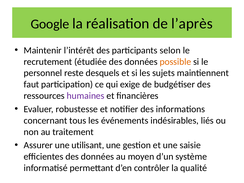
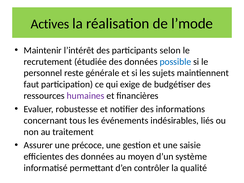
Google: Google -> Actives
l’après: l’après -> l’mode
possible colour: orange -> blue
desquels: desquels -> générale
utilisant: utilisant -> précoce
